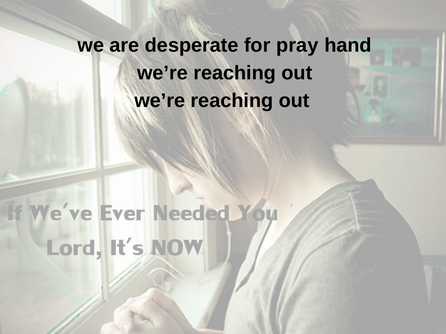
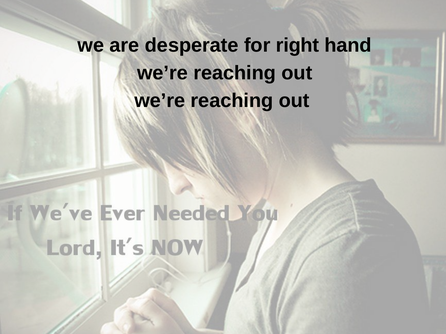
pray: pray -> right
